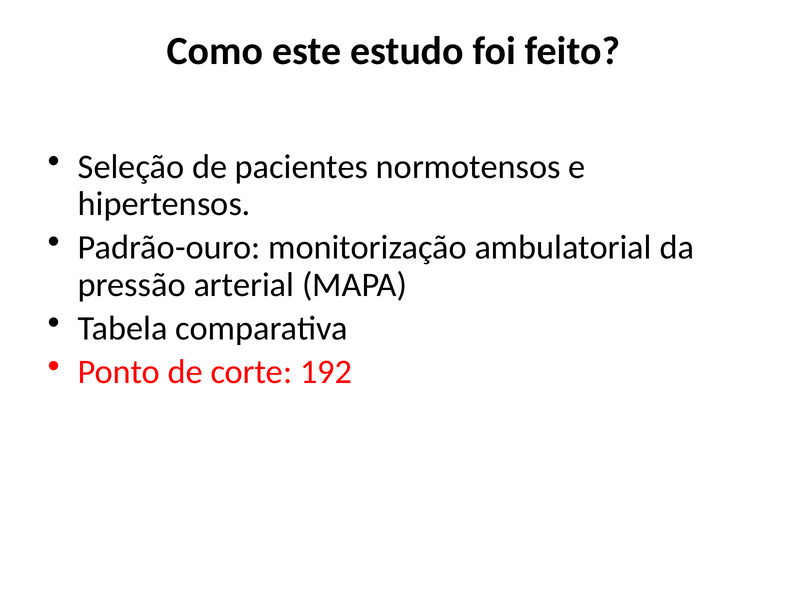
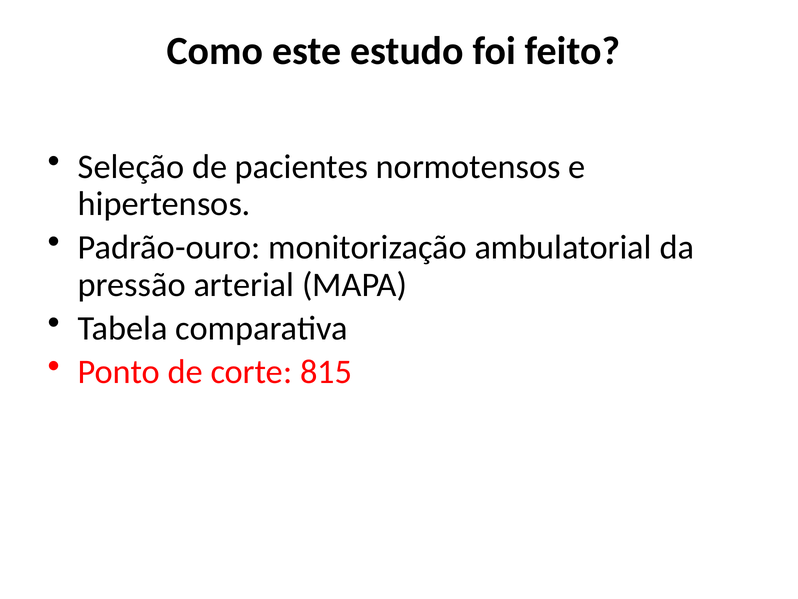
192: 192 -> 815
